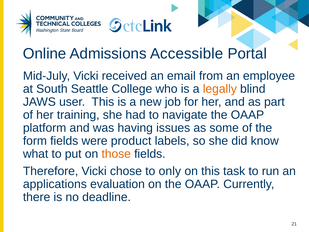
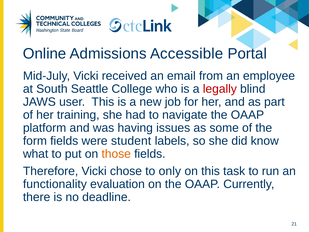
legally colour: orange -> red
product: product -> student
applications: applications -> functionality
